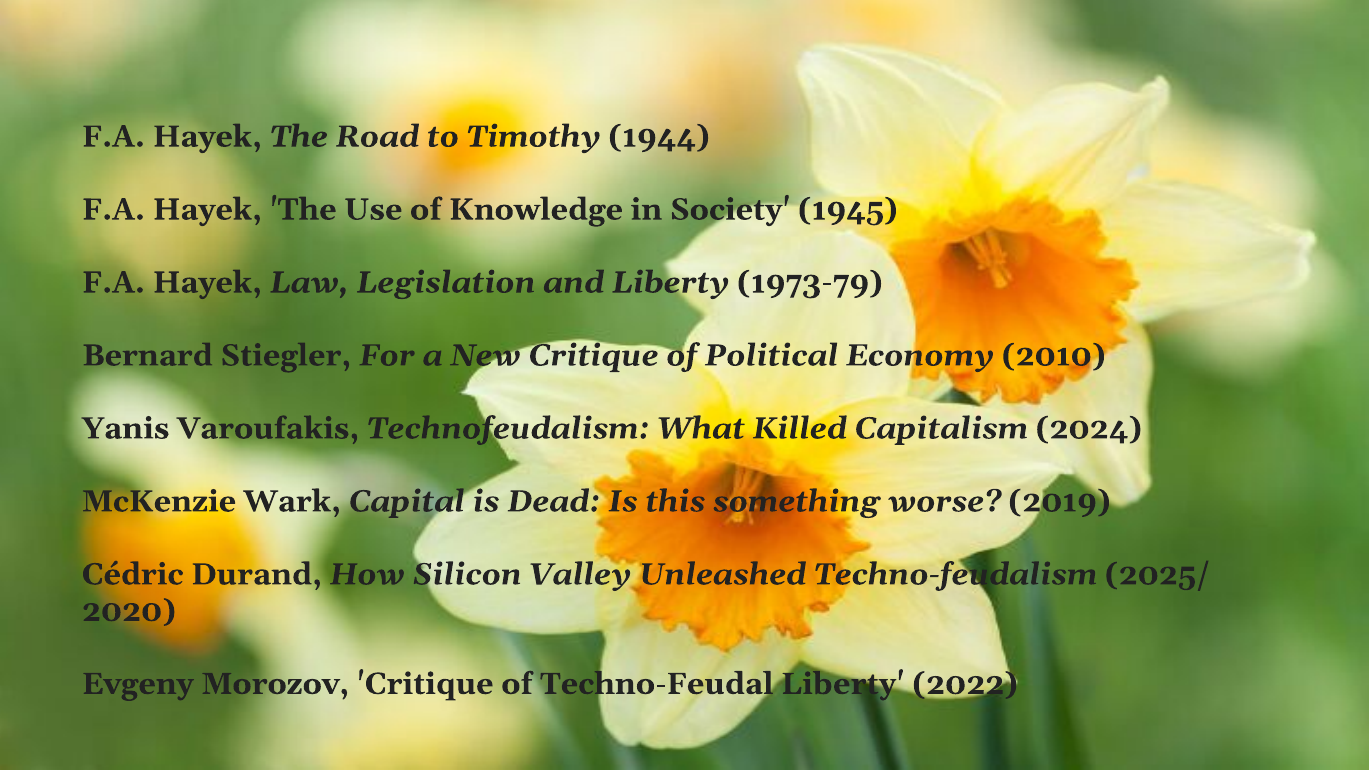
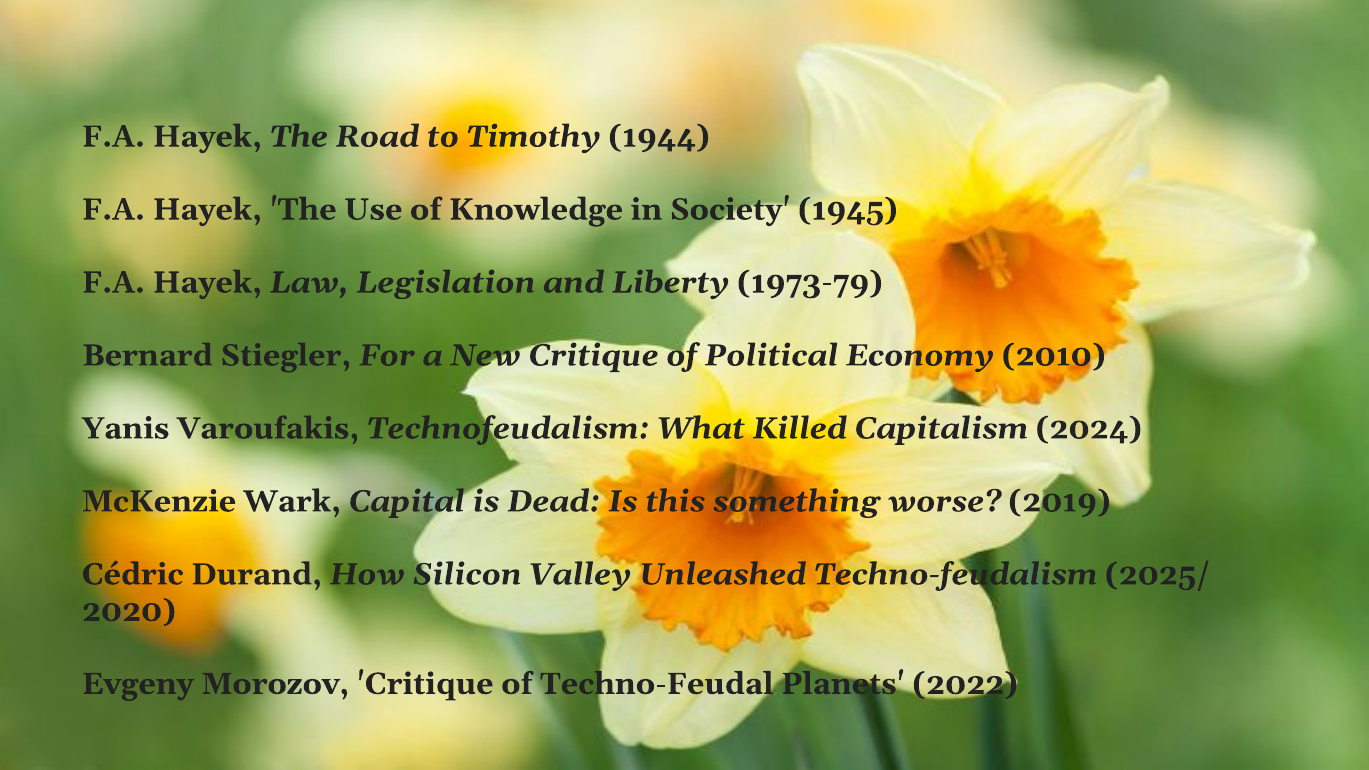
Techno-Feudal Liberty: Liberty -> Planets
